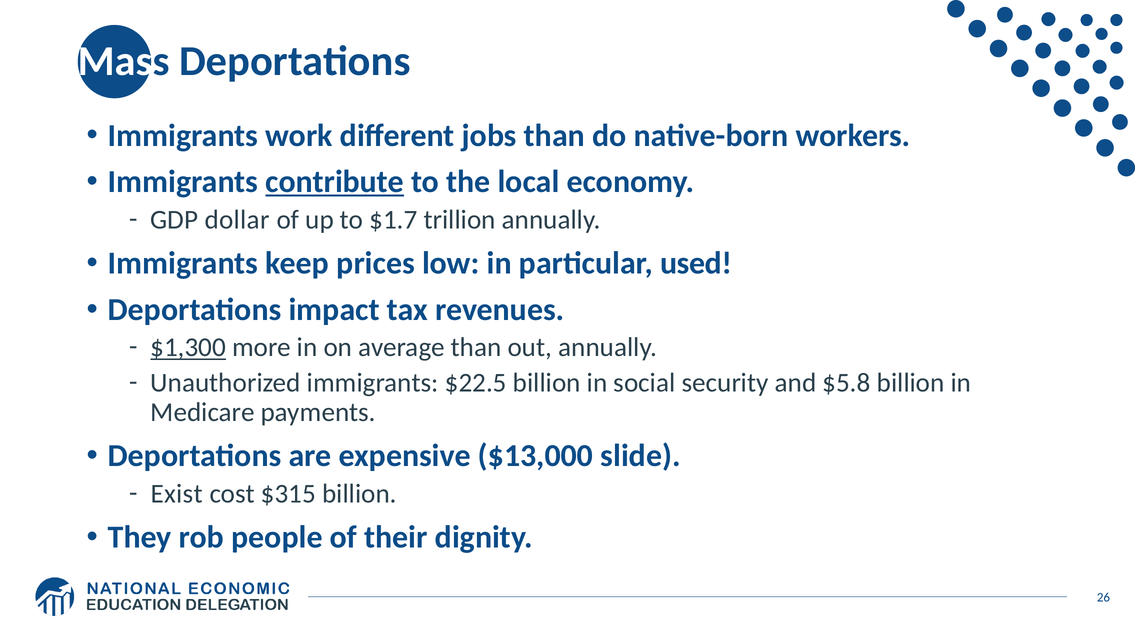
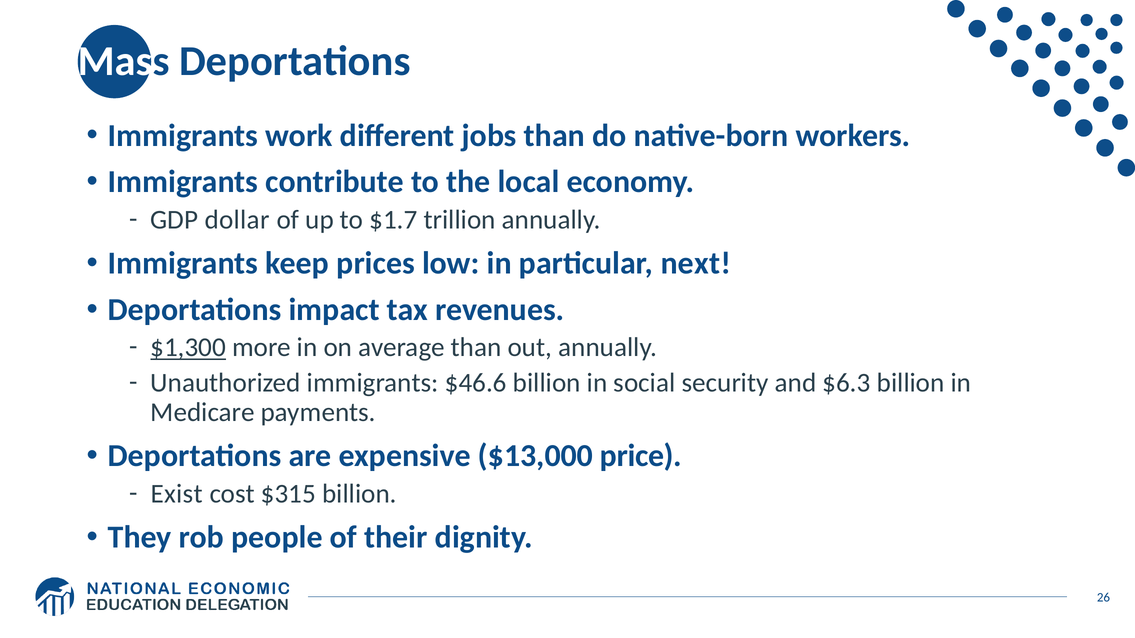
contribute underline: present -> none
used: used -> next
$22.5: $22.5 -> $46.6
$5.8: $5.8 -> $6.3
slide: slide -> price
